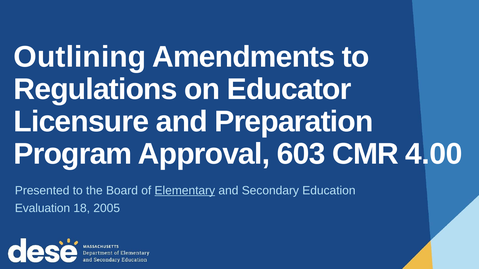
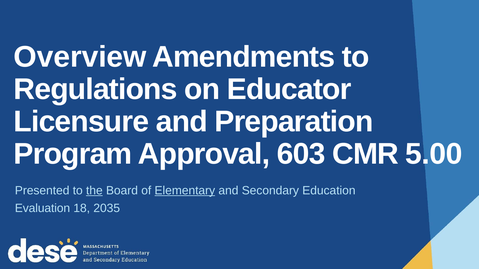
Outlining: Outlining -> Overview
4.00: 4.00 -> 5.00
the underline: none -> present
2005: 2005 -> 2035
